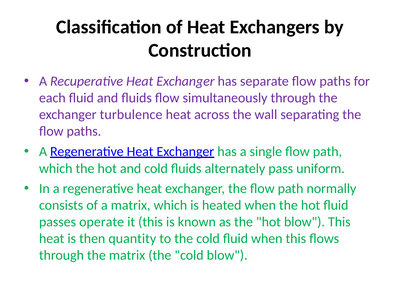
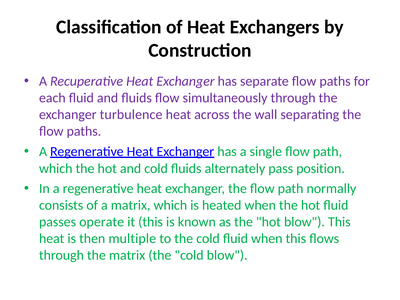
uniform: uniform -> position
quantity: quantity -> multiple
